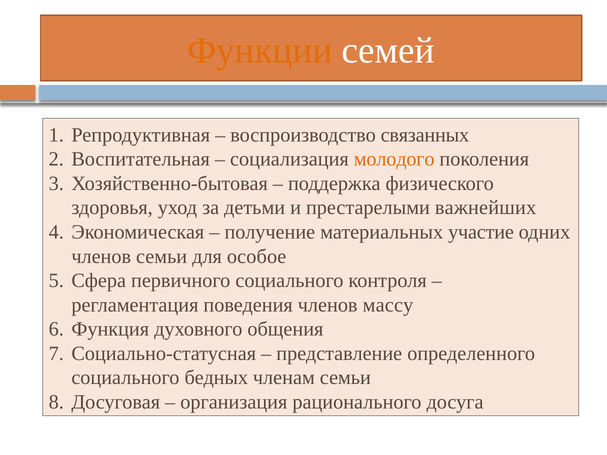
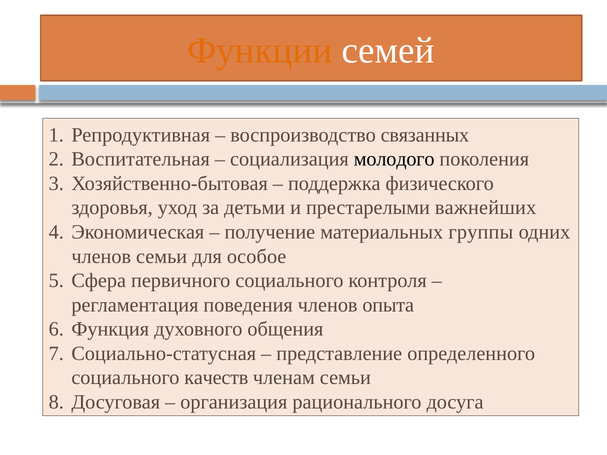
молодого colour: orange -> black
участие: участие -> группы
массу: массу -> опыта
бедных: бедных -> качеств
